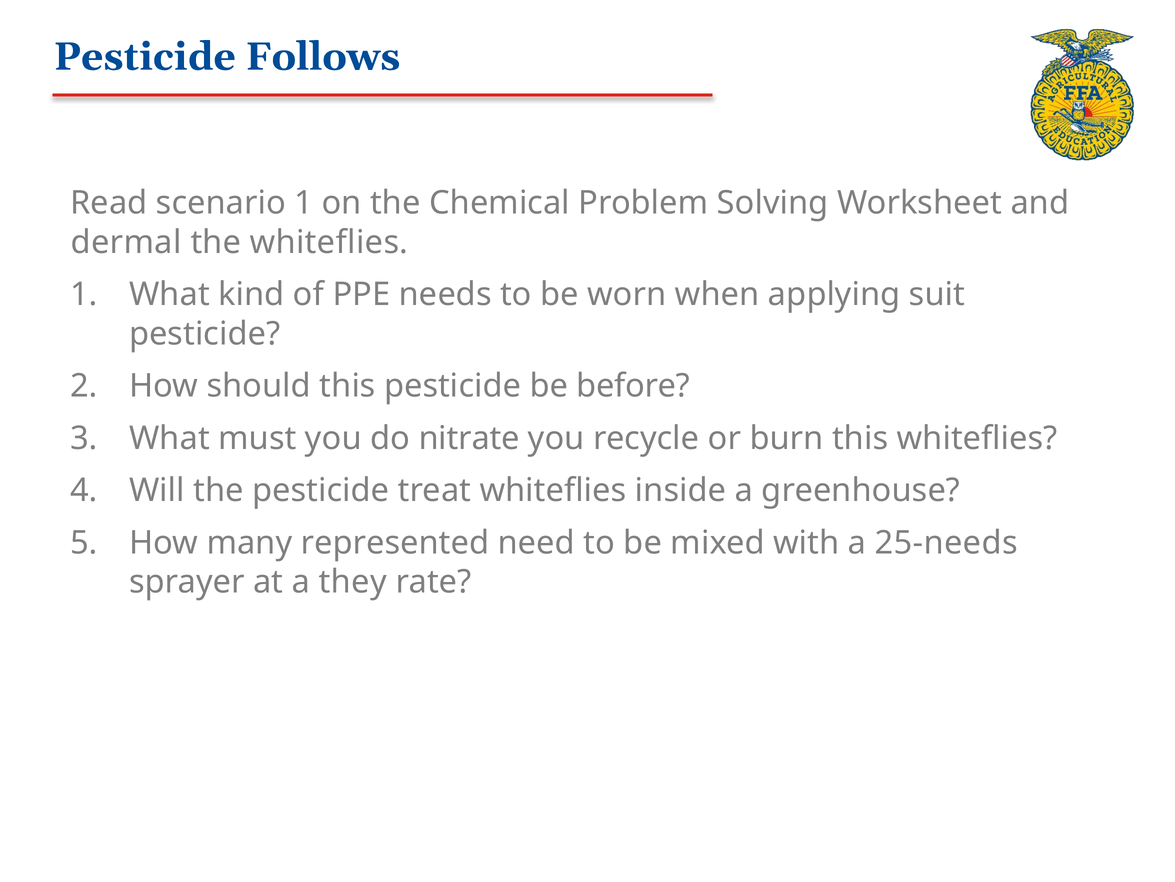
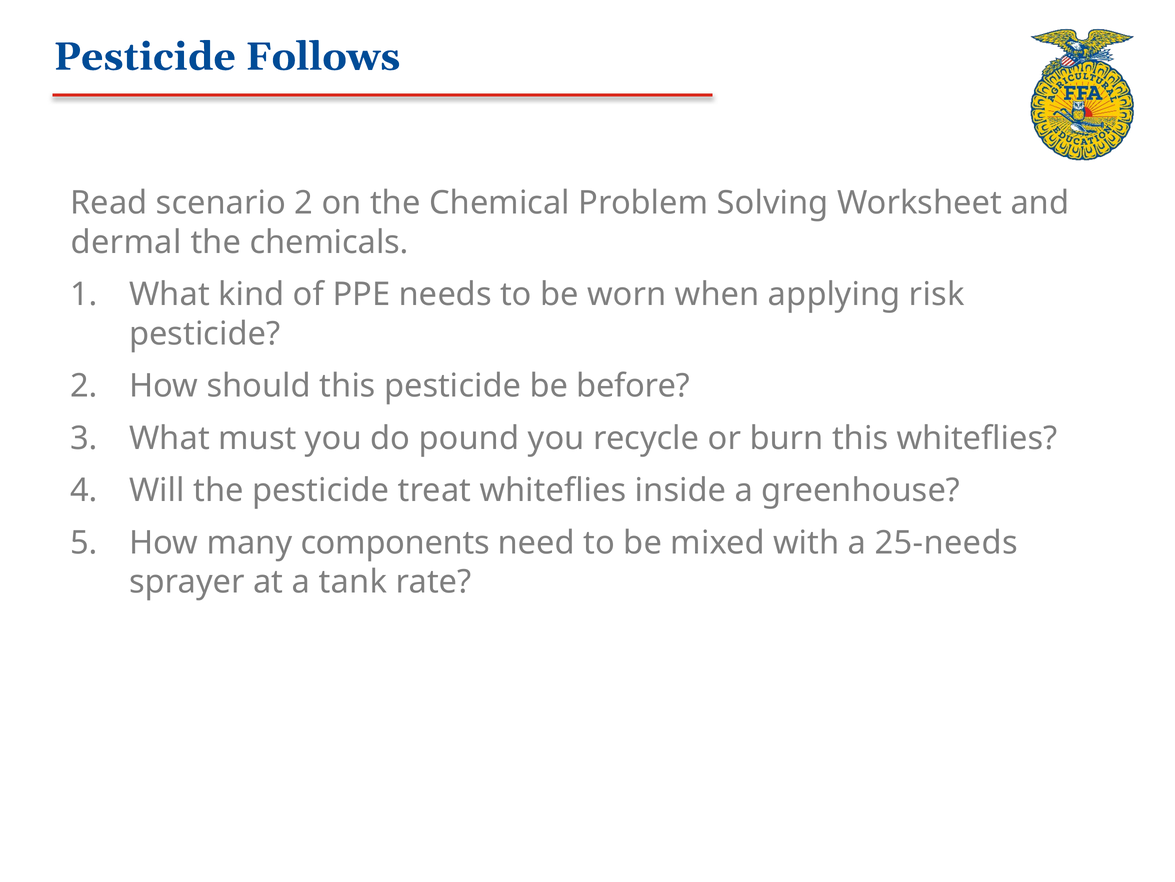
scenario 1: 1 -> 2
the whiteflies: whiteflies -> chemicals
suit: suit -> risk
nitrate: nitrate -> pound
represented: represented -> components
they: they -> tank
